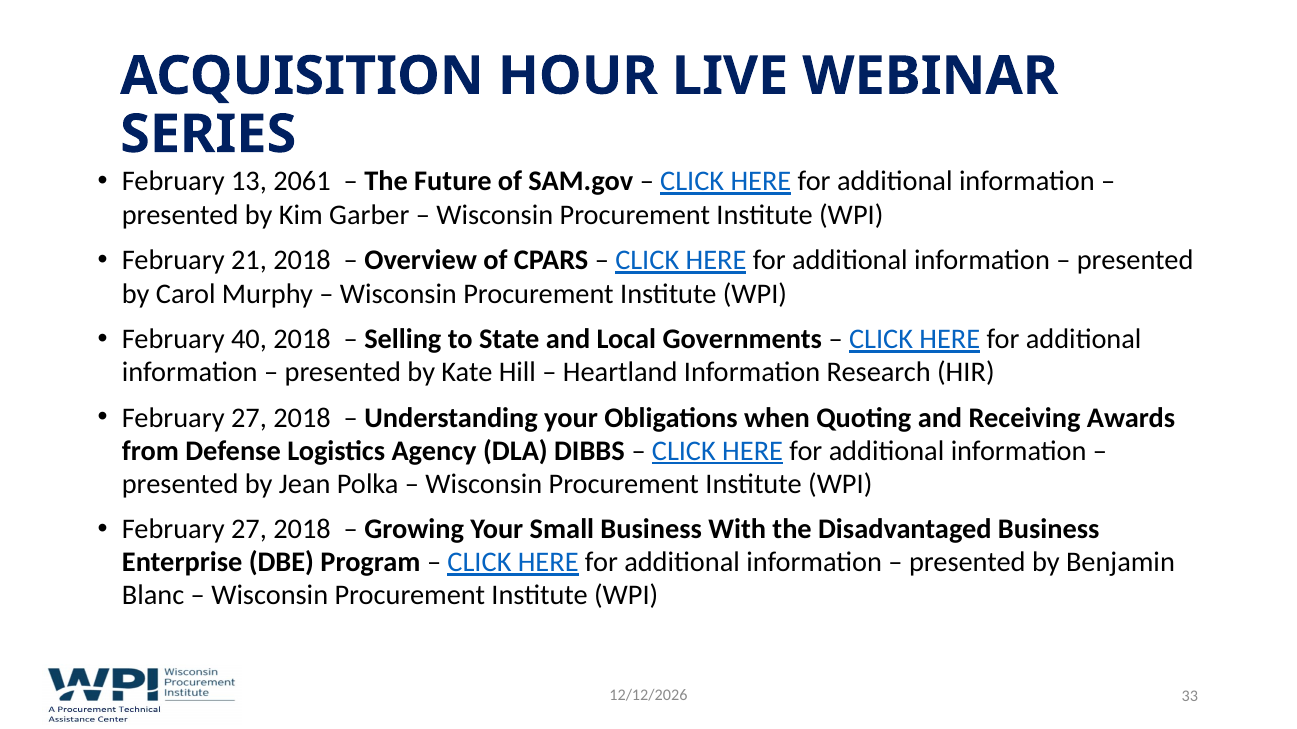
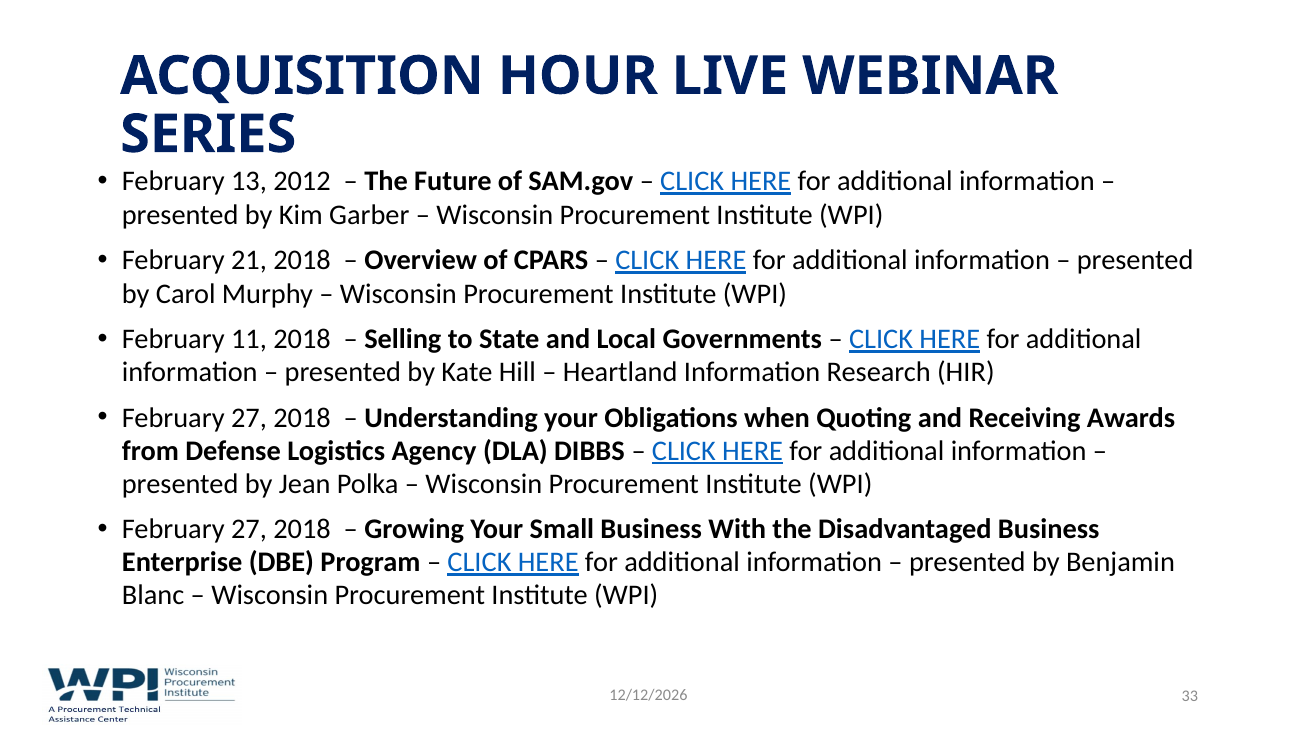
2061: 2061 -> 2012
40: 40 -> 11
